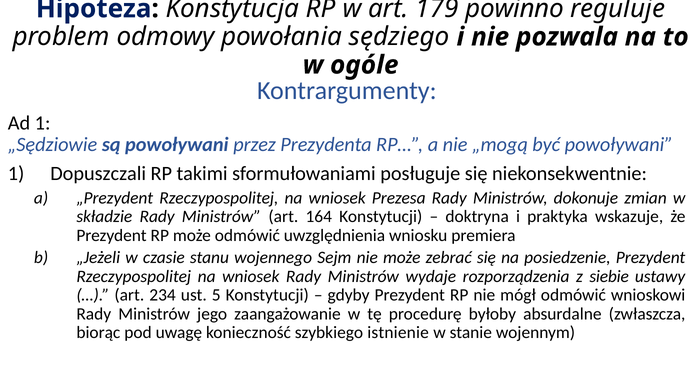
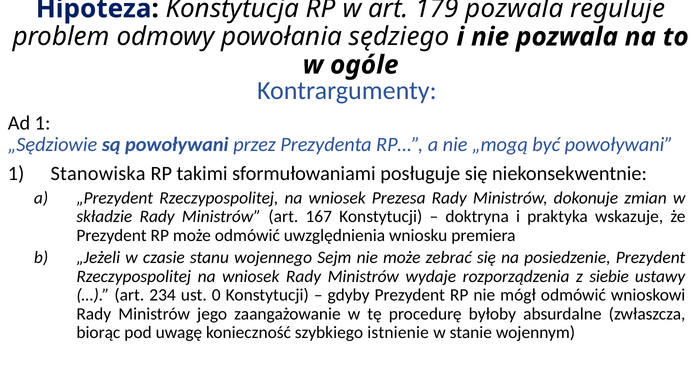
179 powinno: powinno -> pozwala
Dopuszczali: Dopuszczali -> Stanowiska
164: 164 -> 167
5: 5 -> 0
